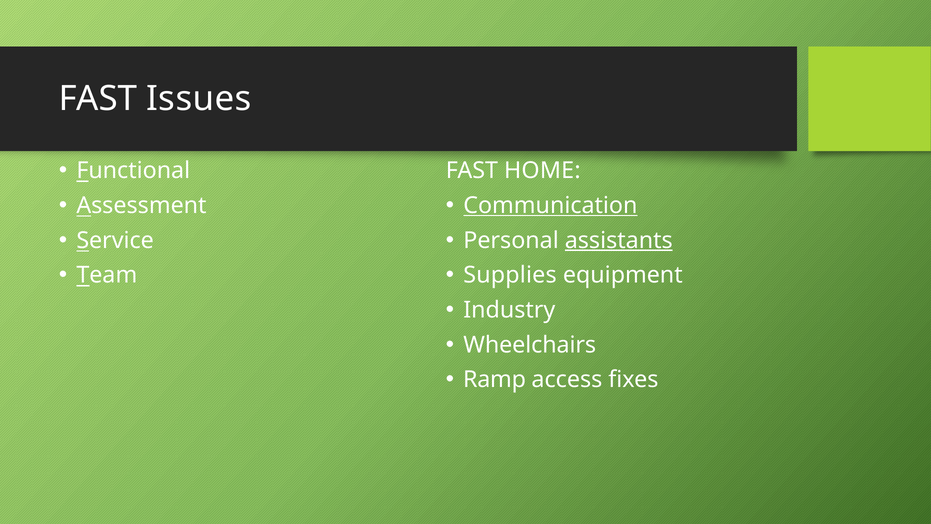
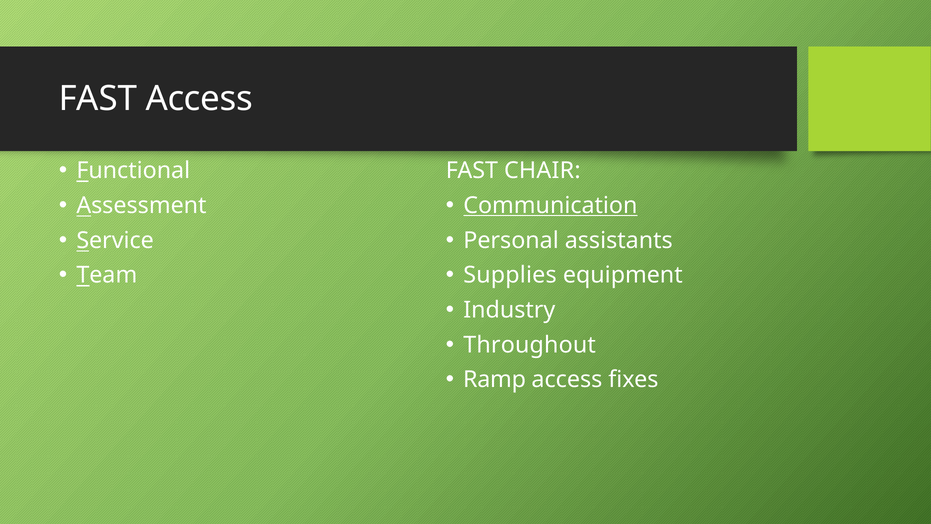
FAST Issues: Issues -> Access
HOME: HOME -> CHAIR
assistants underline: present -> none
Wheelchairs: Wheelchairs -> Throughout
